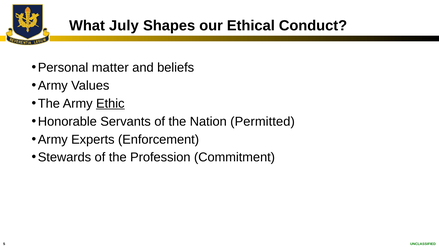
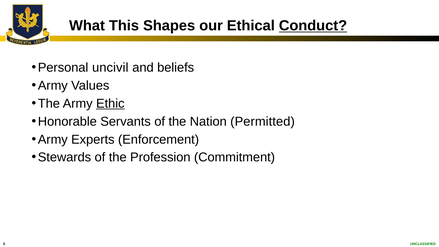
July: July -> This
Conduct underline: none -> present
matter: matter -> uncivil
